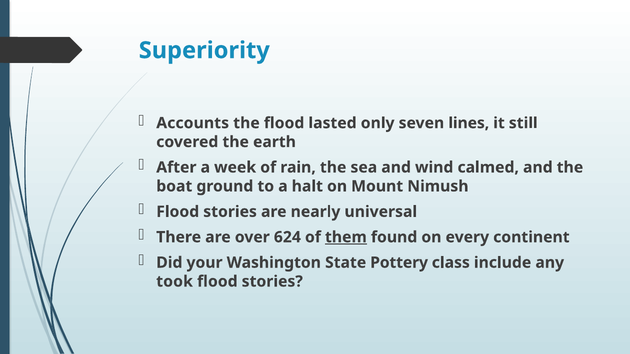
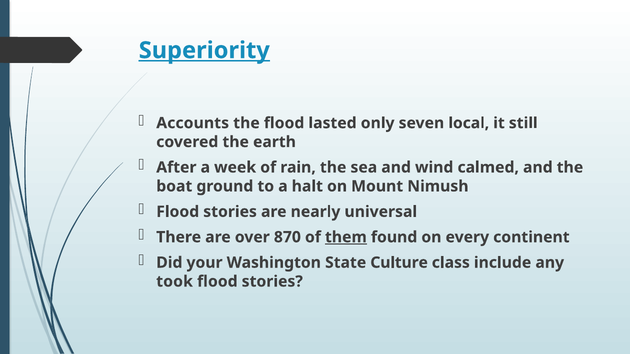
Superiority underline: none -> present
lines: lines -> local
624: 624 -> 870
Pottery: Pottery -> Culture
